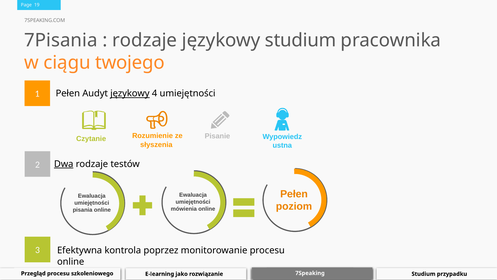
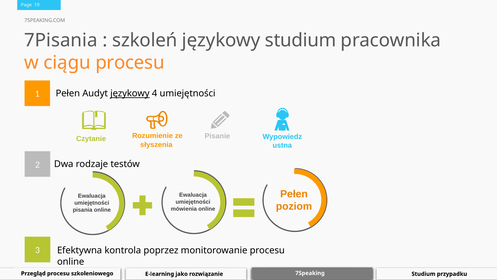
rodzaje at (145, 40): rodzaje -> szkoleń
ciągu twojego: twojego -> procesu
Dwa underline: present -> none
